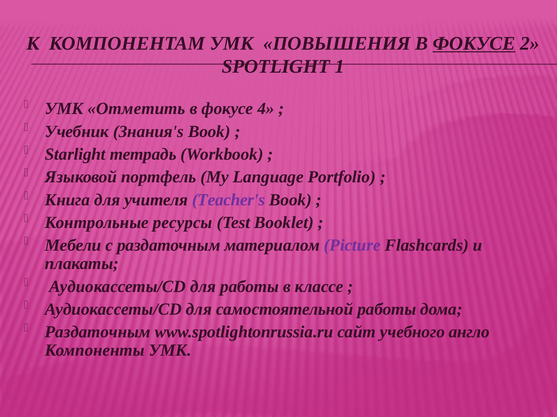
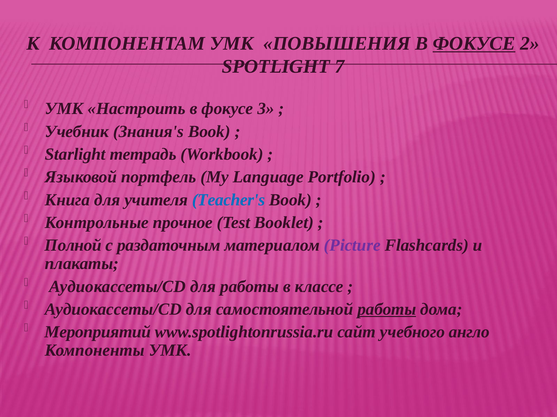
1: 1 -> 7
Отметить: Отметить -> Настроить
4: 4 -> 3
Teacher's colour: purple -> blue
ресурсы: ресурсы -> прочное
Мебели: Мебели -> Полной
работы at (387, 310) underline: none -> present
Раздаточным at (98, 333): Раздаточным -> Мероприятий
